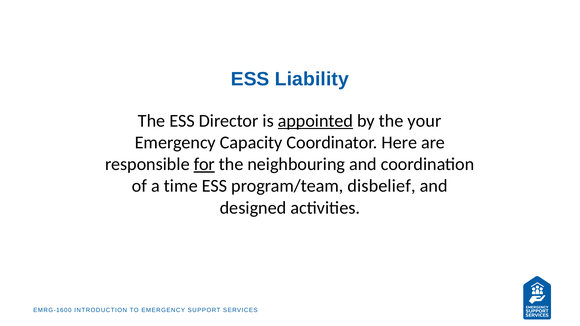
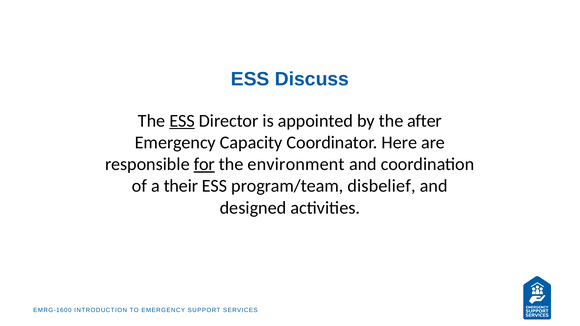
Liability: Liability -> Discuss
ESS at (182, 121) underline: none -> present
appointed underline: present -> none
your: your -> after
neighbouring: neighbouring -> environment
time: time -> their
